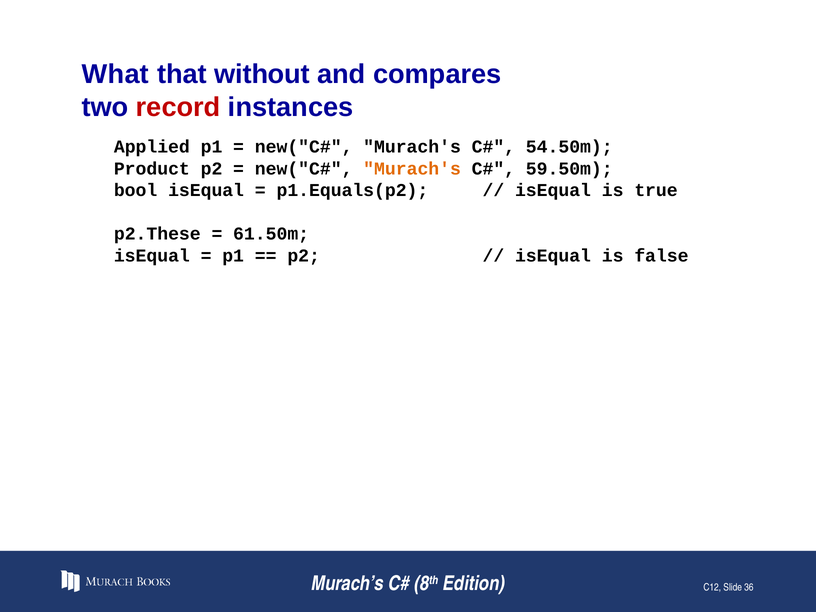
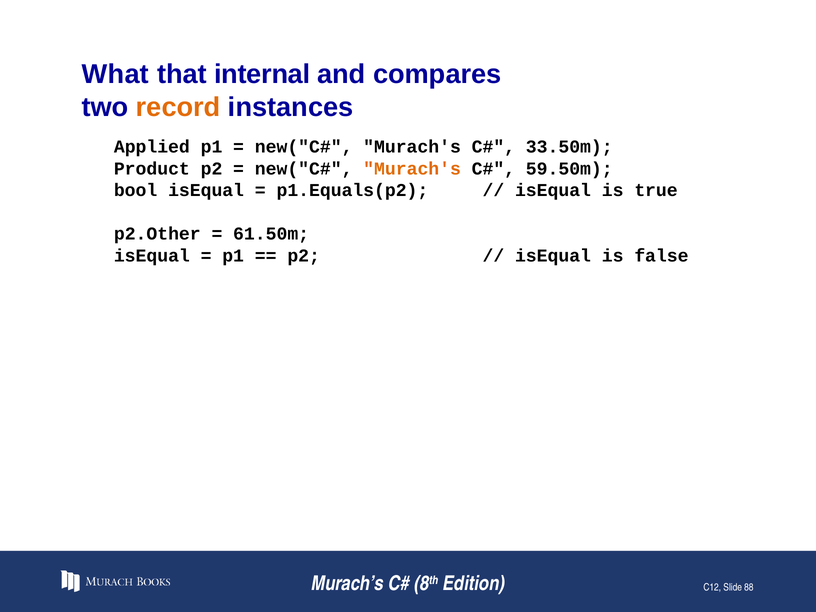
without: without -> internal
record colour: red -> orange
54.50m: 54.50m -> 33.50m
p2.These: p2.These -> p2.Other
36: 36 -> 88
